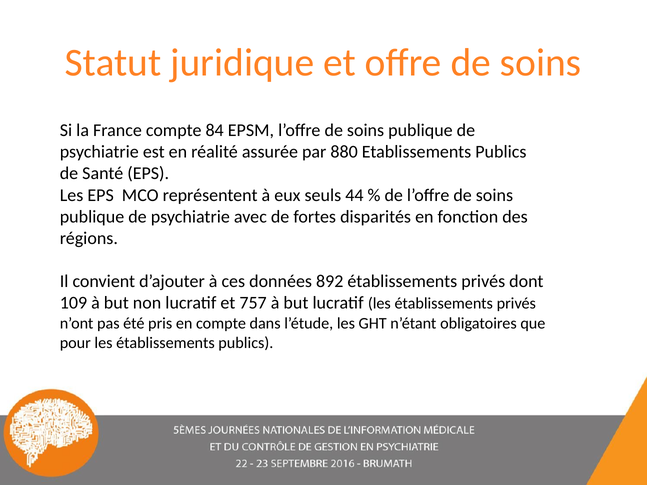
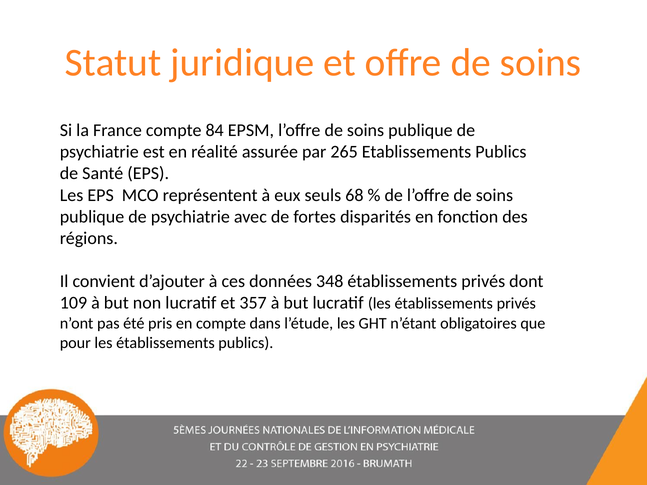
880: 880 -> 265
44: 44 -> 68
892: 892 -> 348
757: 757 -> 357
